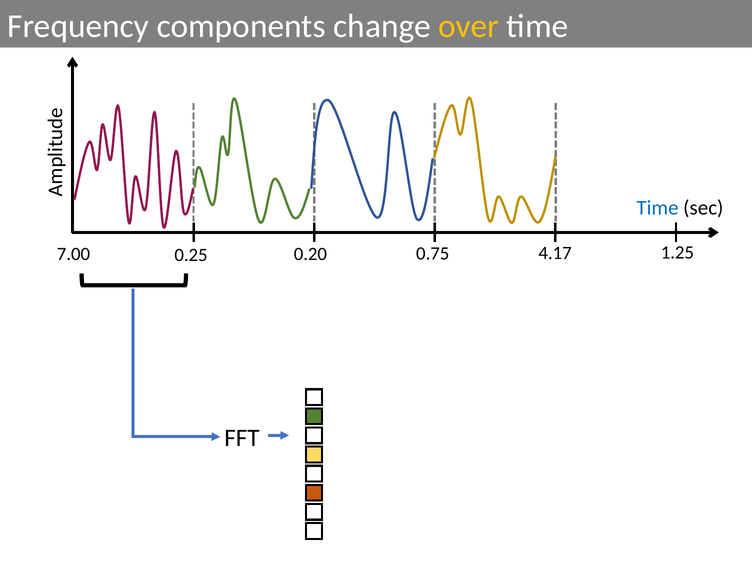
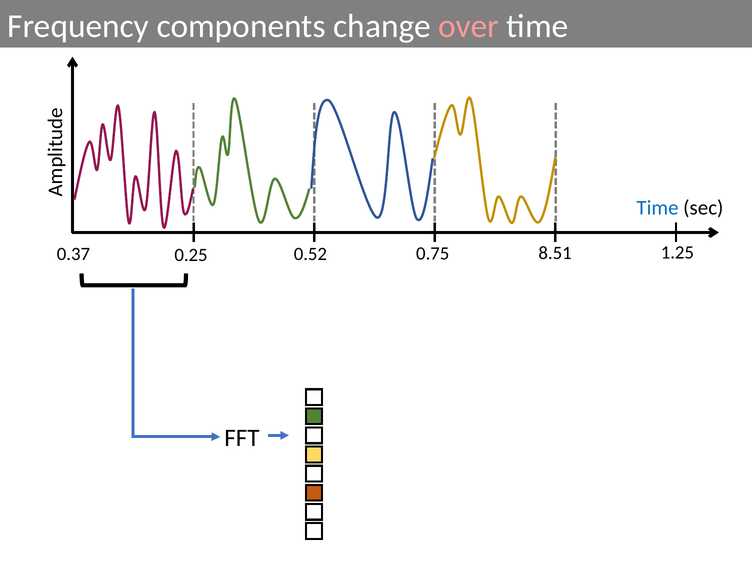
over colour: yellow -> pink
7.00: 7.00 -> 0.37
0.20: 0.20 -> 0.52
4.17: 4.17 -> 8.51
